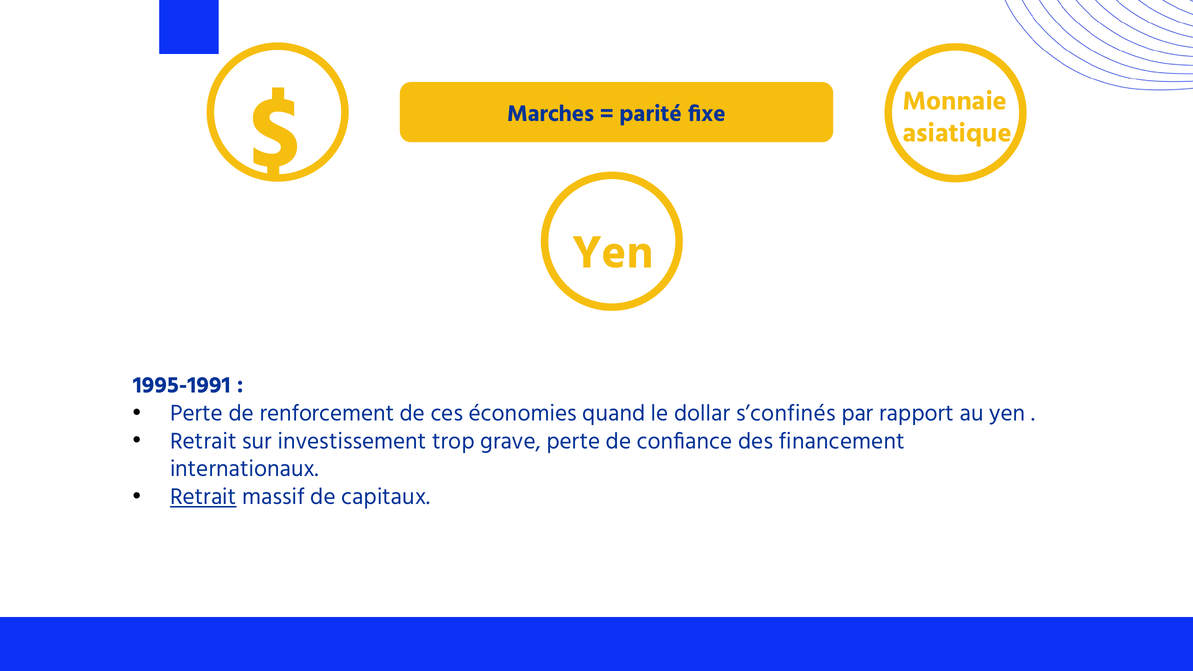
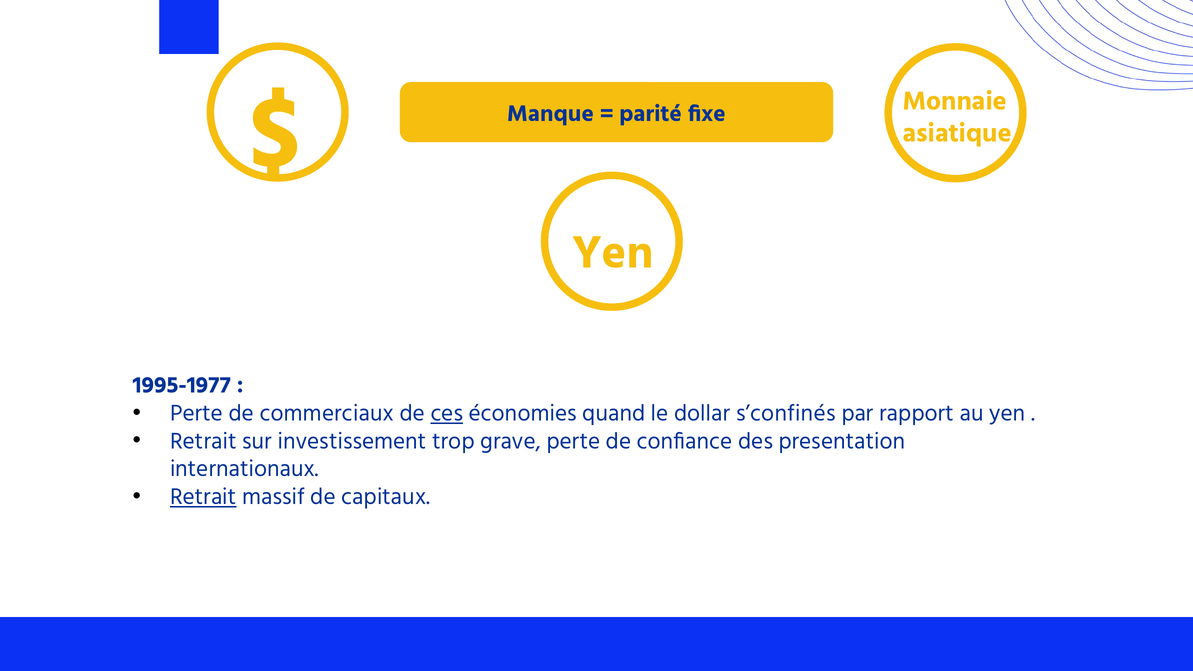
Marches: Marches -> Manque
1995-1991: 1995-1991 -> 1995-1977
renforcement: renforcement -> commerciaux
ces underline: none -> present
financement: financement -> presentation
